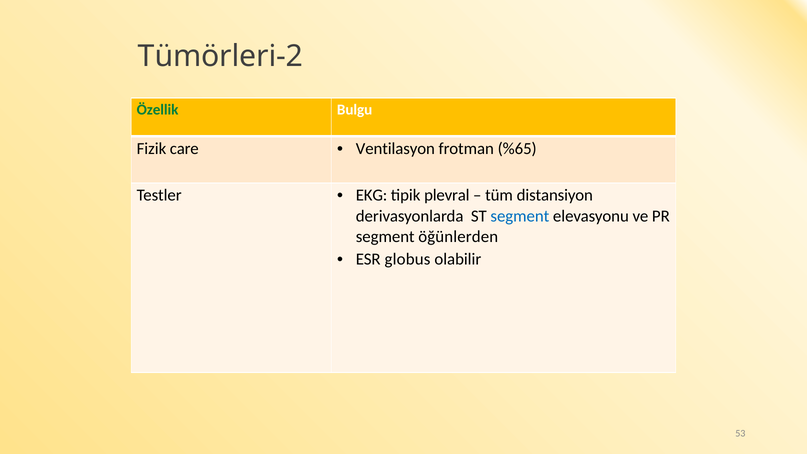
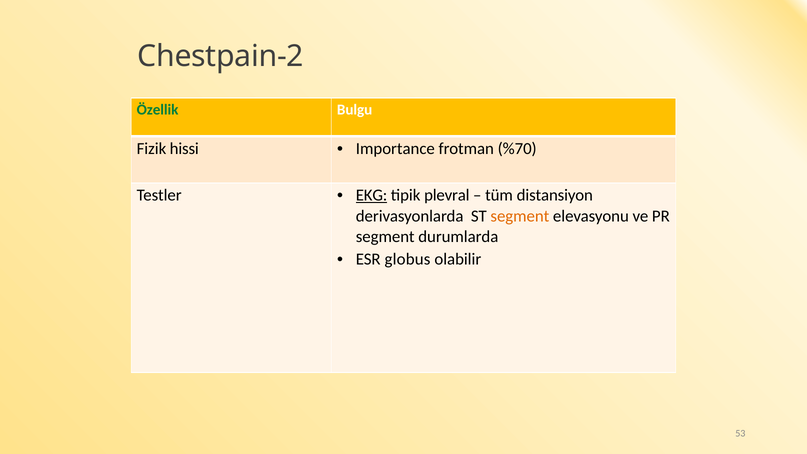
Tümörleri-2: Tümörleri-2 -> Chestpain-2
care: care -> hissi
Ventilasyon: Ventilasyon -> Importance
%65: %65 -> %70
EKG underline: none -> present
segment at (520, 216) colour: blue -> orange
öğünlerden: öğünlerden -> durumlarda
